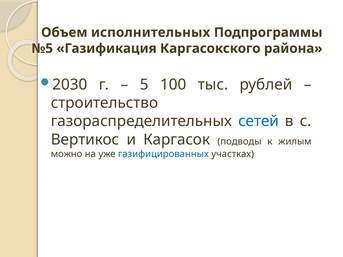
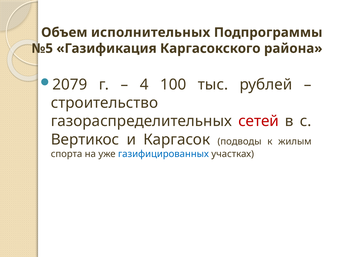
2030: 2030 -> 2079
5: 5 -> 4
сетей colour: blue -> red
можно: можно -> спорта
